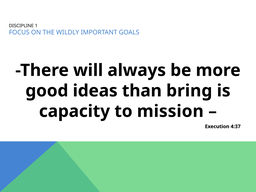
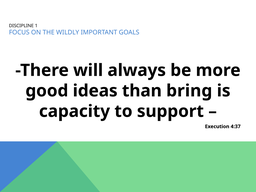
mission: mission -> support
